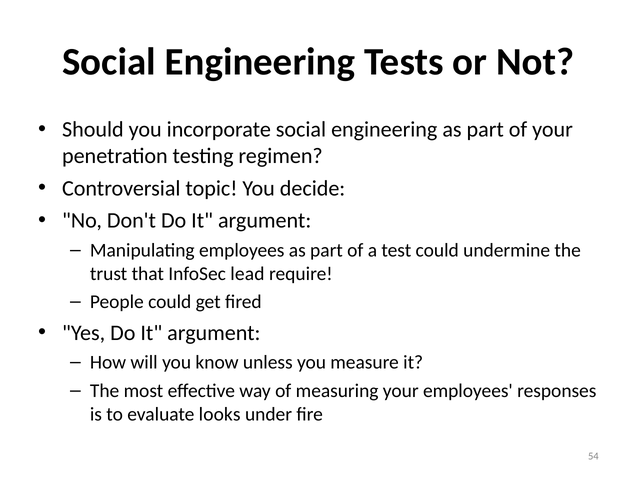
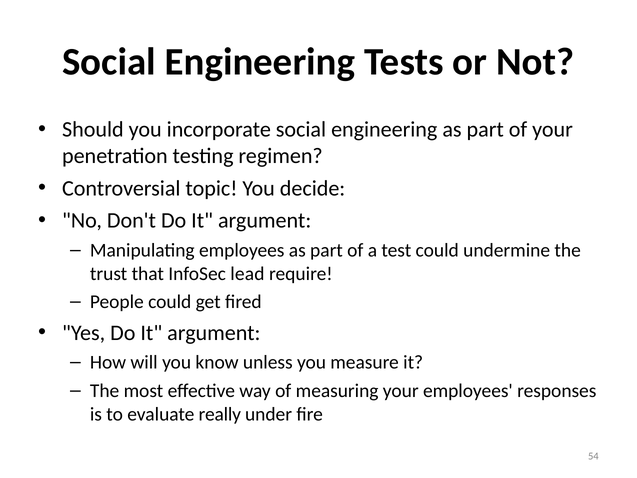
looks: looks -> really
